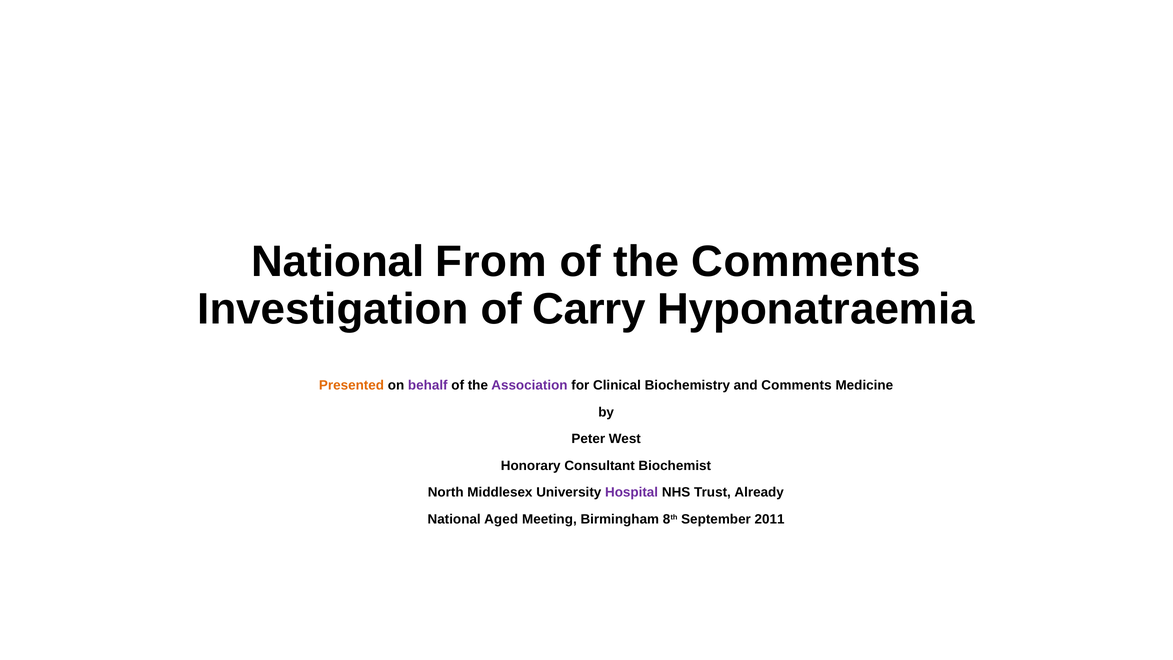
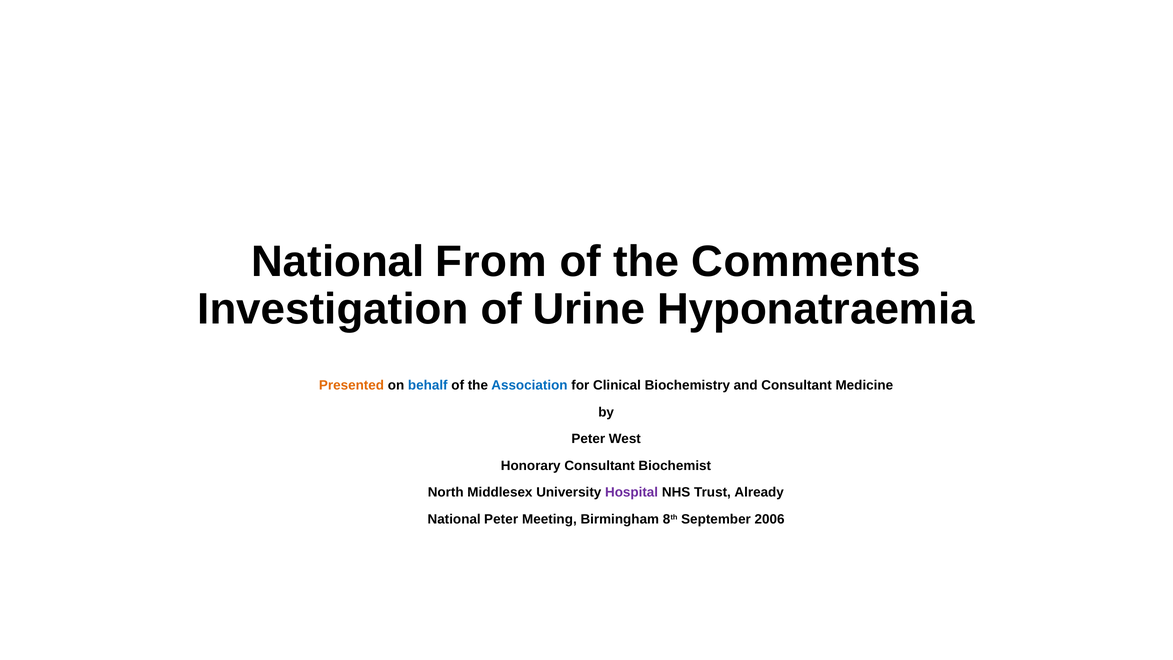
Carry: Carry -> Urine
behalf colour: purple -> blue
Association colour: purple -> blue
and Comments: Comments -> Consultant
National Aged: Aged -> Peter
2011: 2011 -> 2006
